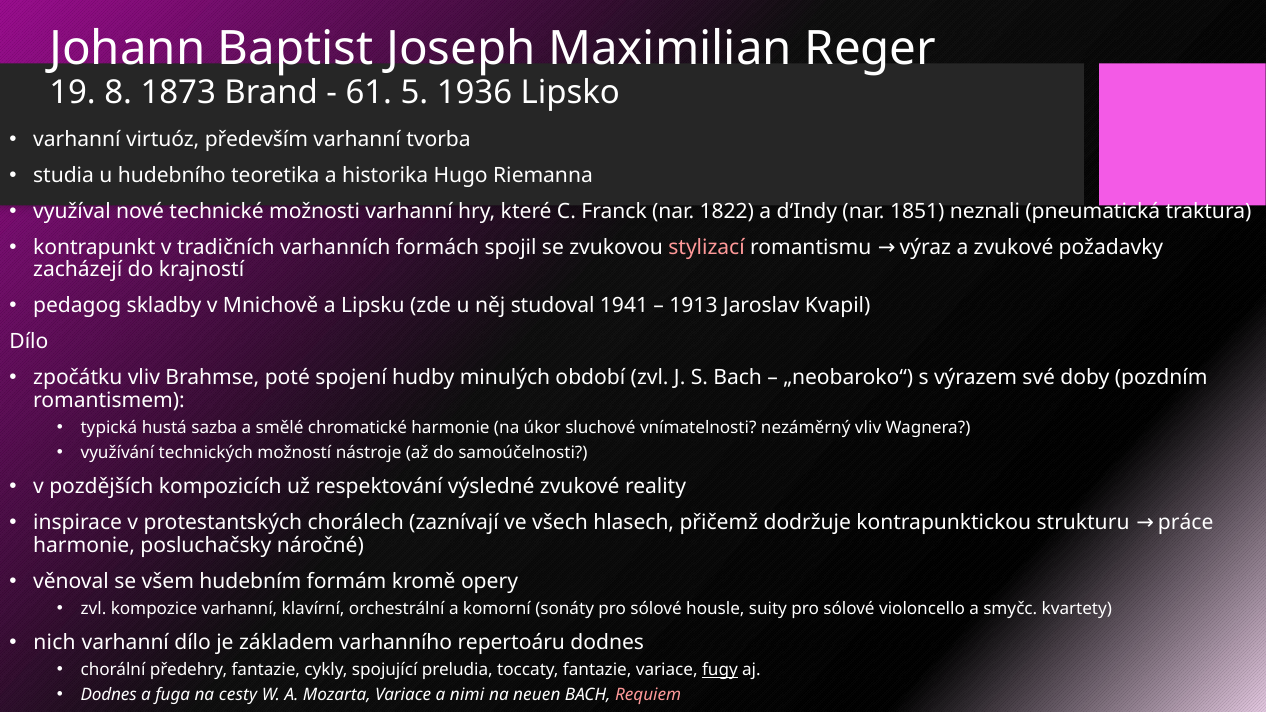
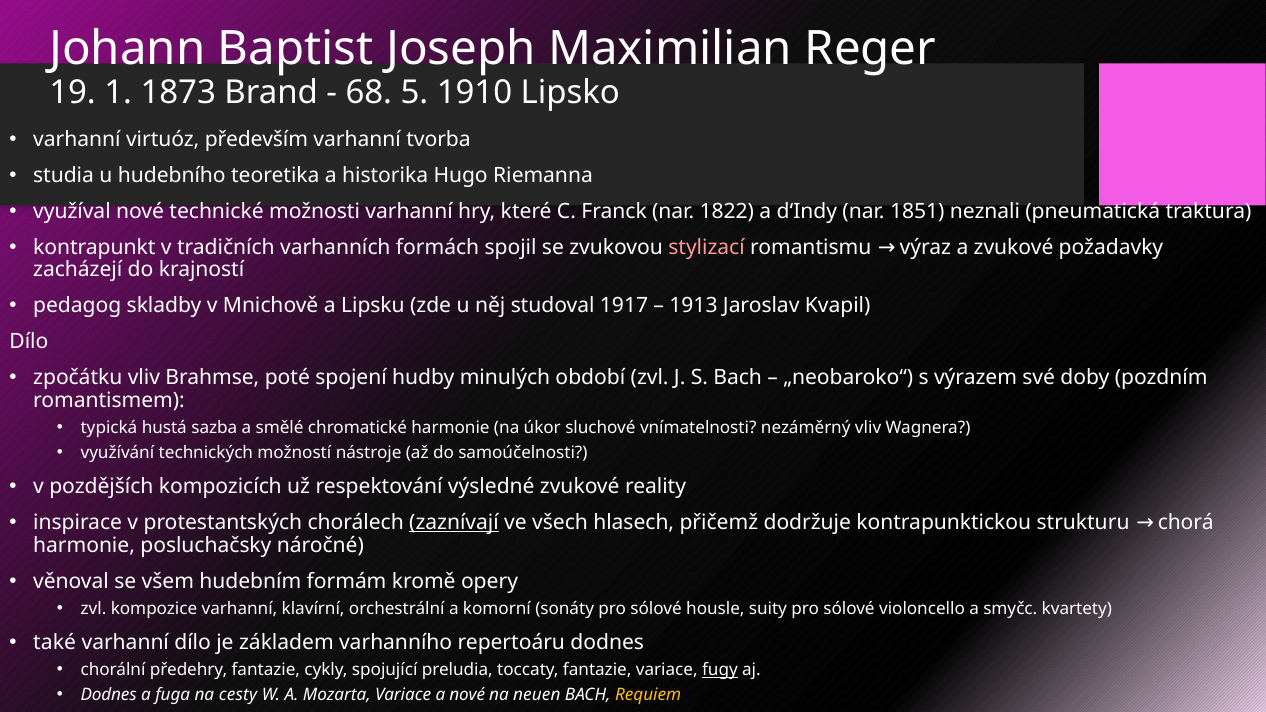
8: 8 -> 1
61: 61 -> 68
1936: 1936 -> 1910
1941: 1941 -> 1917
zaznívají underline: none -> present
práce: práce -> chorá
nich: nich -> také
a nimi: nimi -> nové
Requiem colour: pink -> yellow
